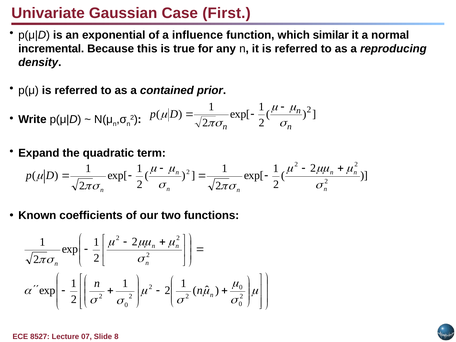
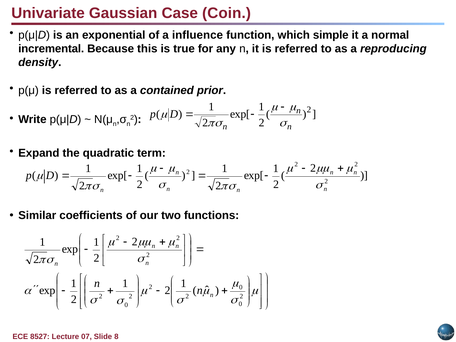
First: First -> Coin
similar: similar -> simple
Known: Known -> Similar
